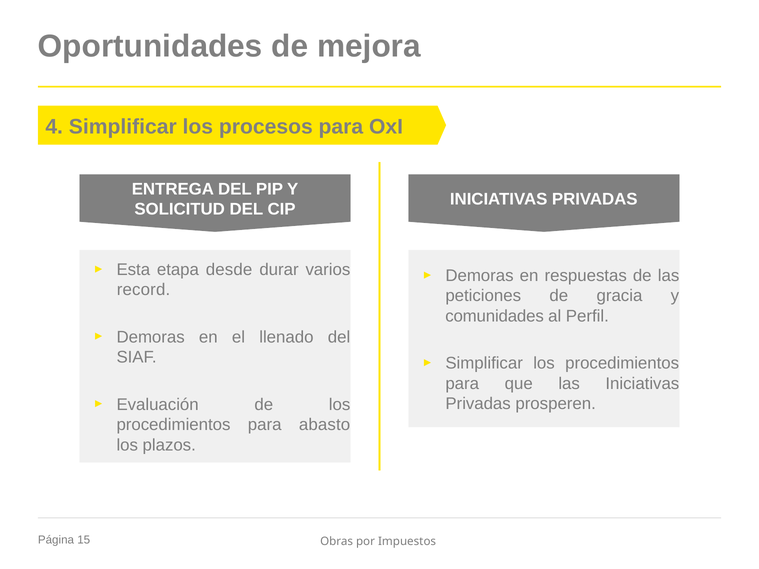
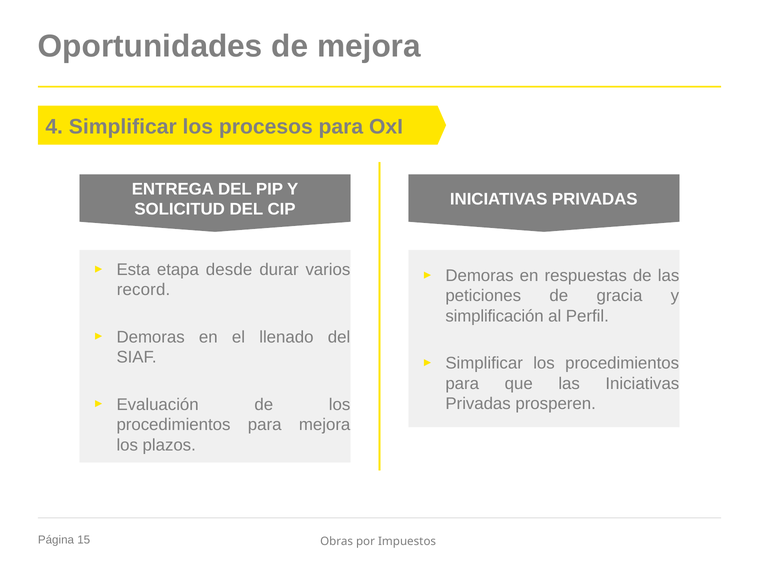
comunidades: comunidades -> simplificación
para abasto: abasto -> mejora
